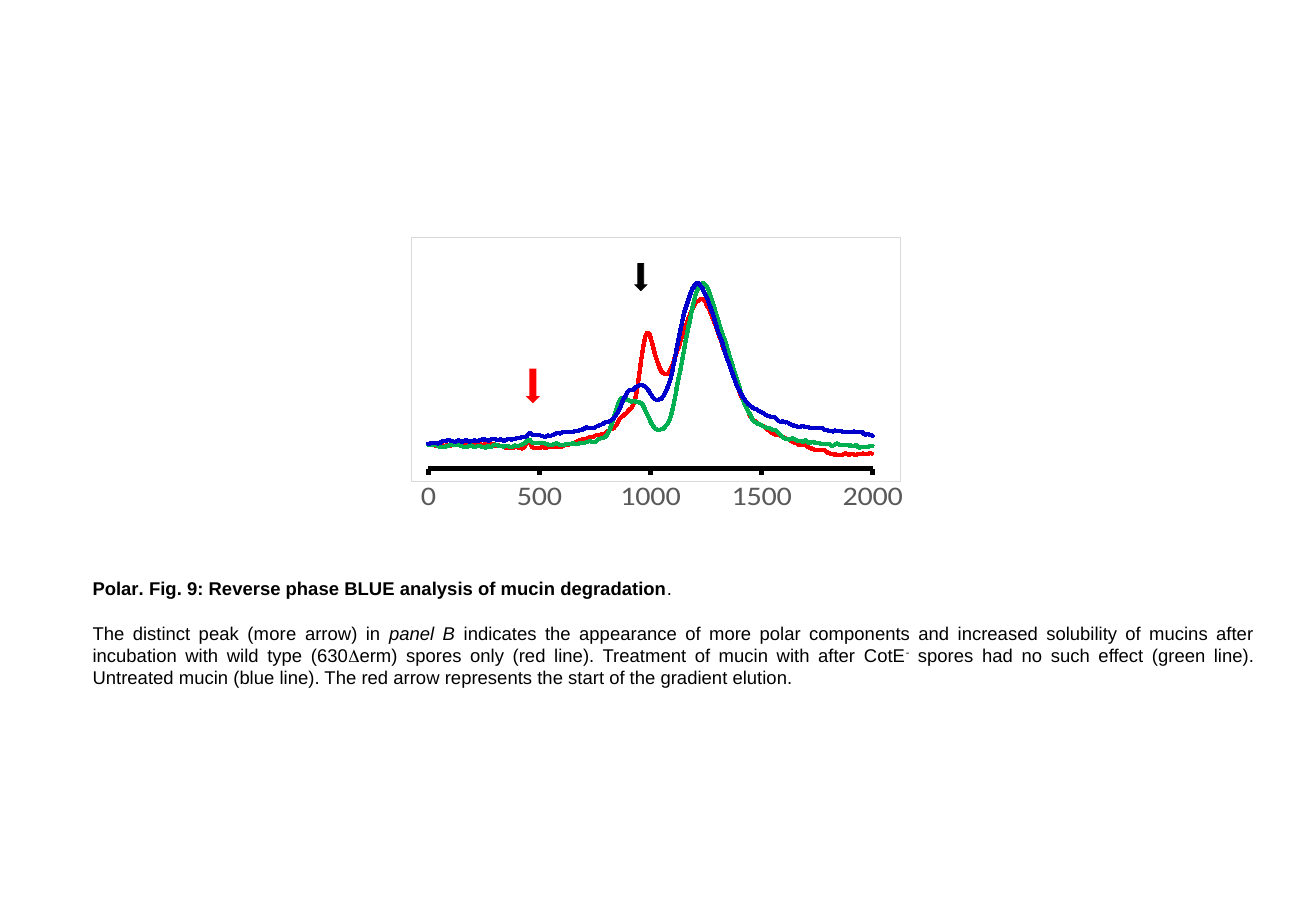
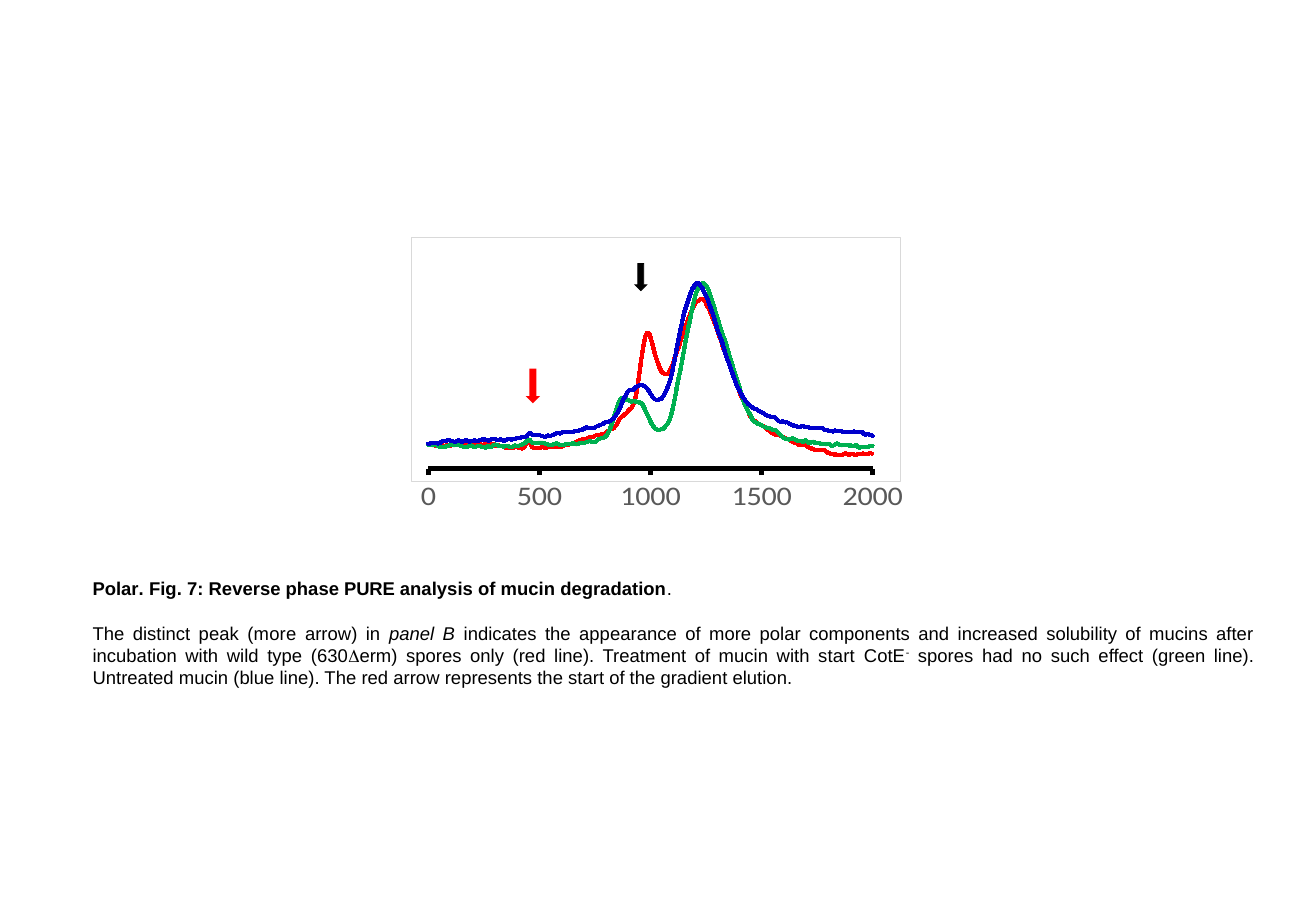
9: 9 -> 7
phase BLUE: BLUE -> PURE
with after: after -> start
